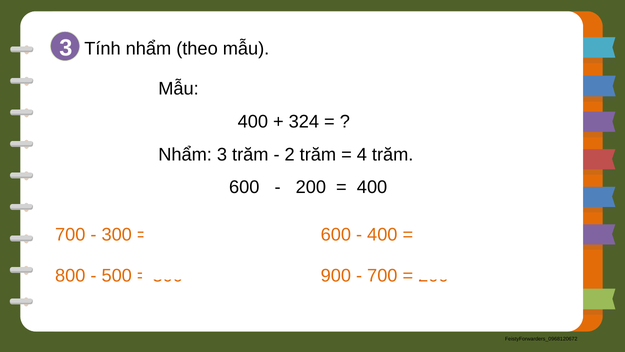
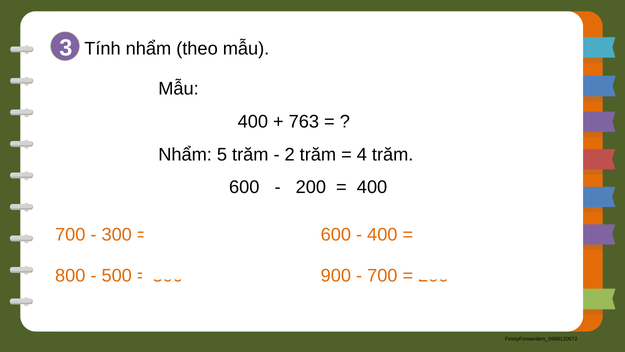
324: 324 -> 763
Nhẩm 3: 3 -> 5
